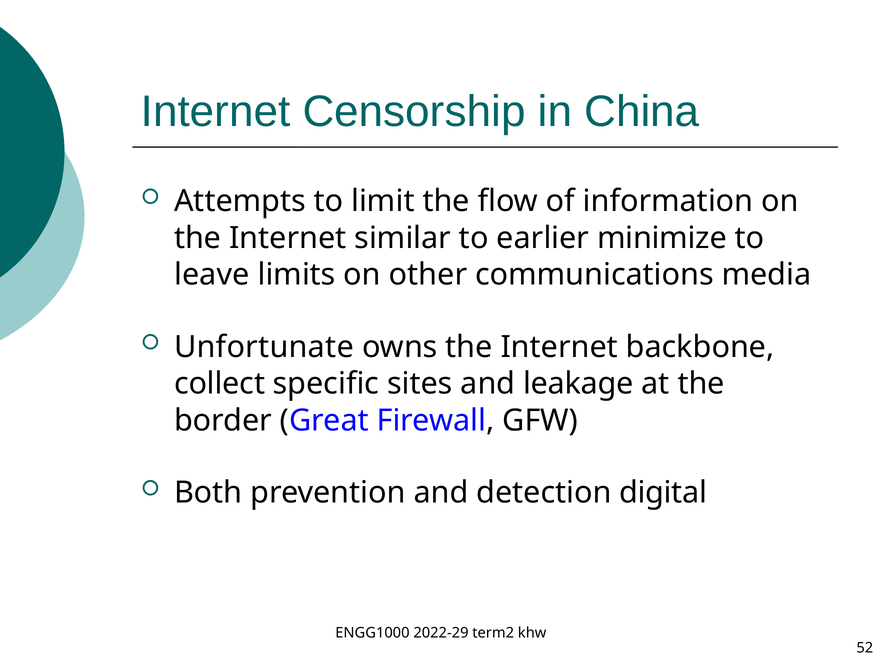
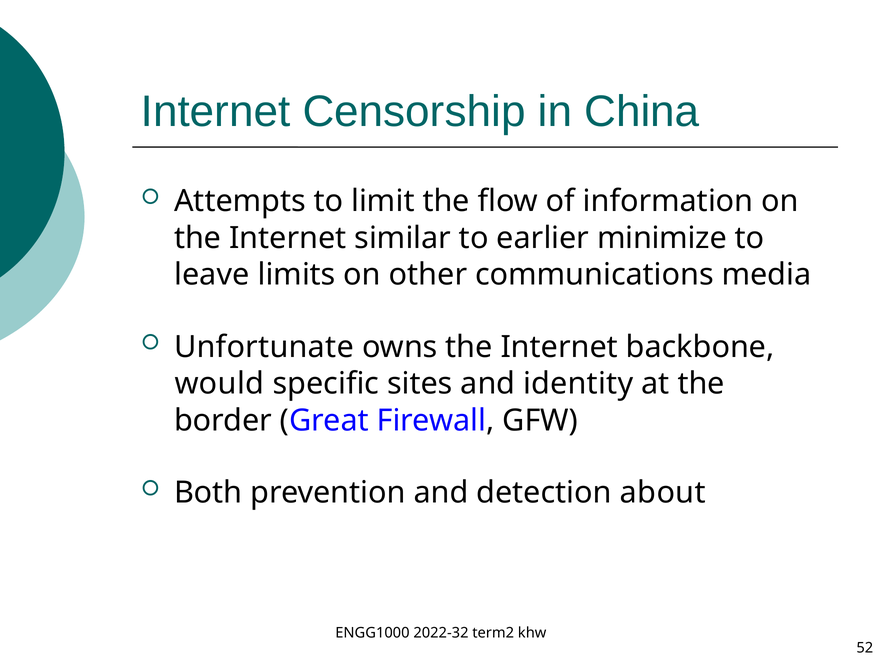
collect: collect -> would
leakage: leakage -> identity
digital: digital -> about
2022-29: 2022-29 -> 2022-32
